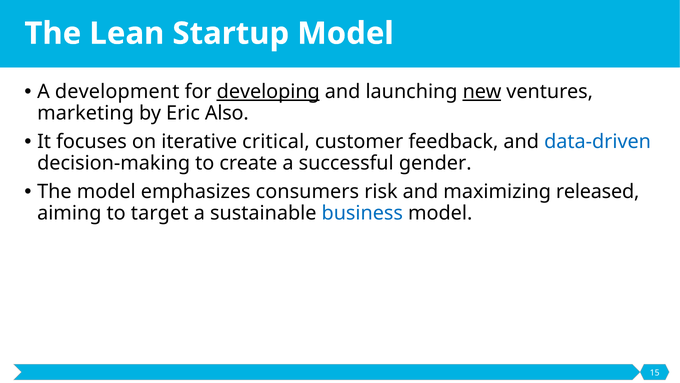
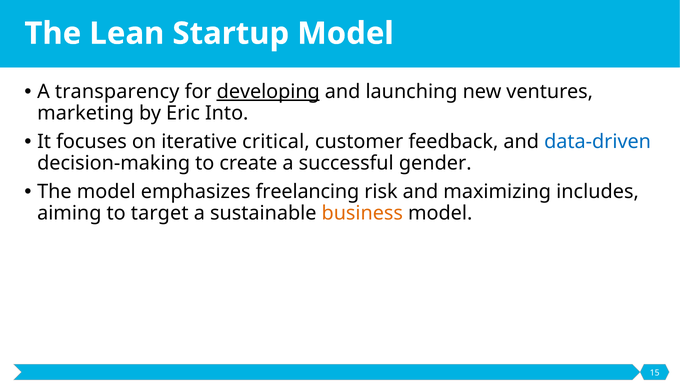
development: development -> transparency
new underline: present -> none
Also: Also -> Into
consumers: consumers -> freelancing
released: released -> includes
business colour: blue -> orange
